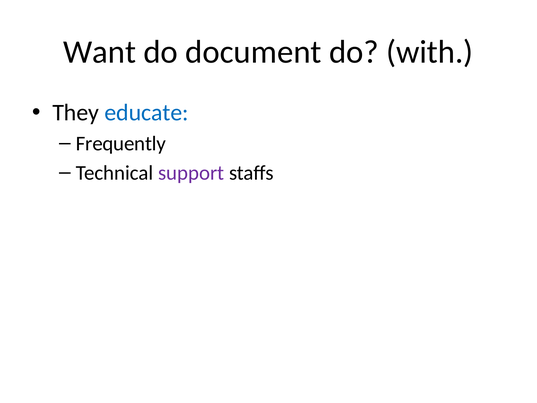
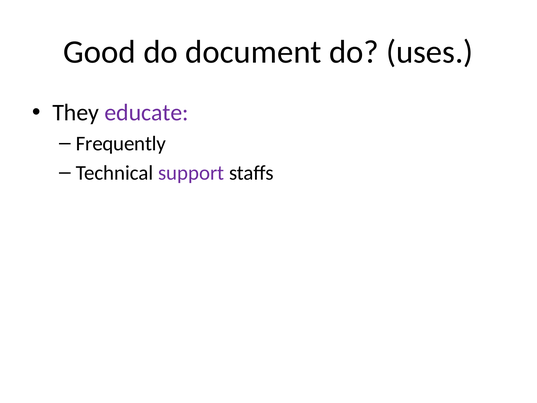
Want: Want -> Good
with: with -> uses
educate colour: blue -> purple
